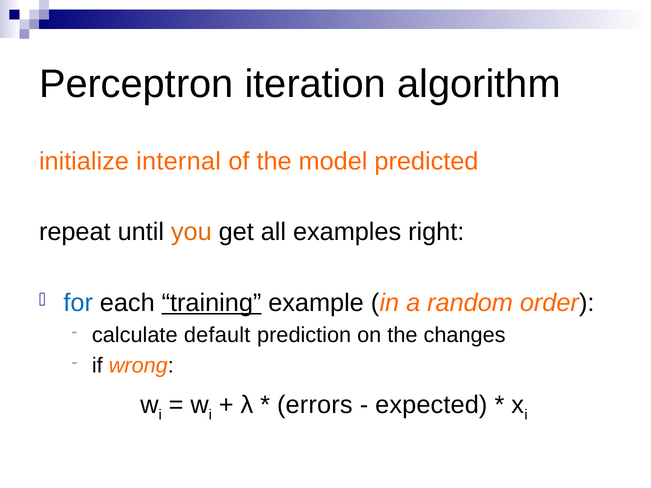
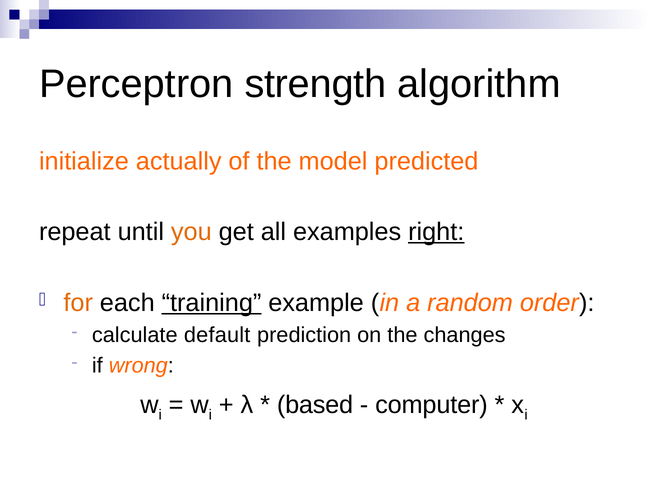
iteration: iteration -> strength
internal: internal -> actually
right underline: none -> present
for colour: blue -> orange
errors: errors -> based
expected: expected -> computer
